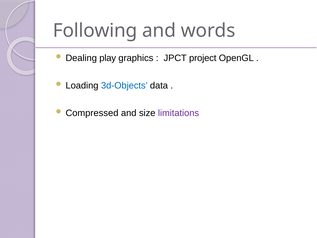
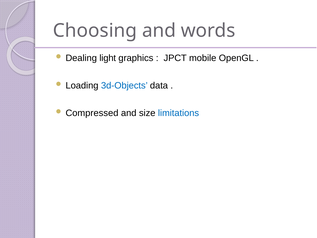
Following: Following -> Choosing
play: play -> light
project: project -> mobile
limitations colour: purple -> blue
